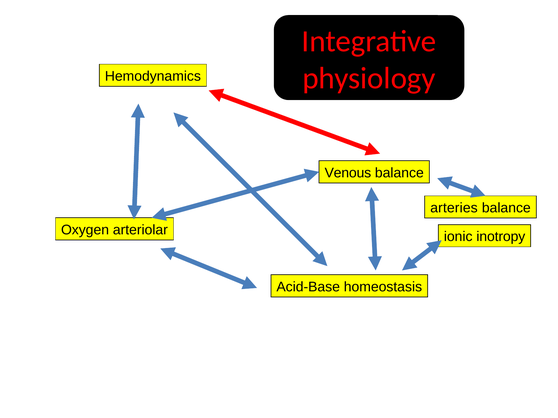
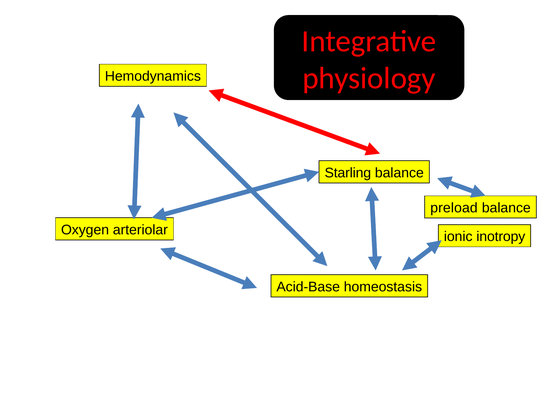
Venous: Venous -> Starling
arteries: arteries -> preload
